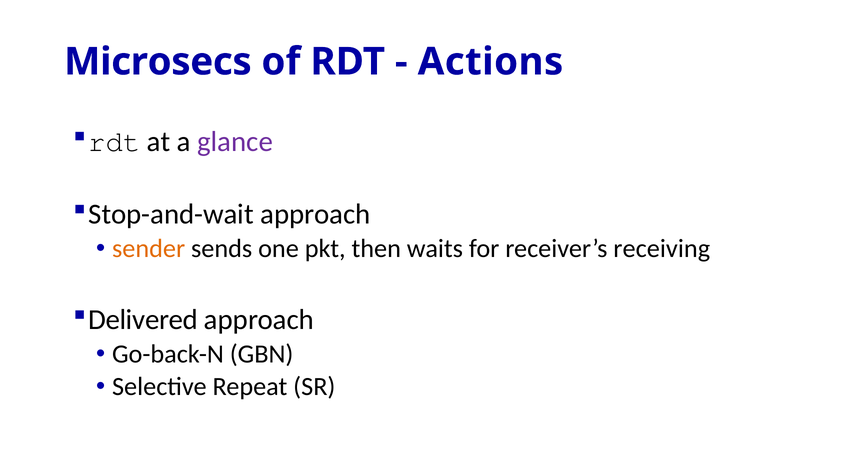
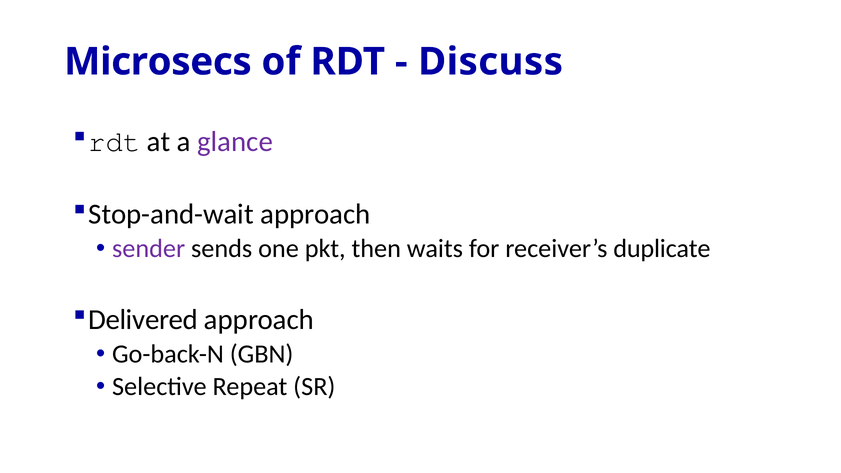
Actions: Actions -> Discuss
sender colour: orange -> purple
receiving: receiving -> duplicate
